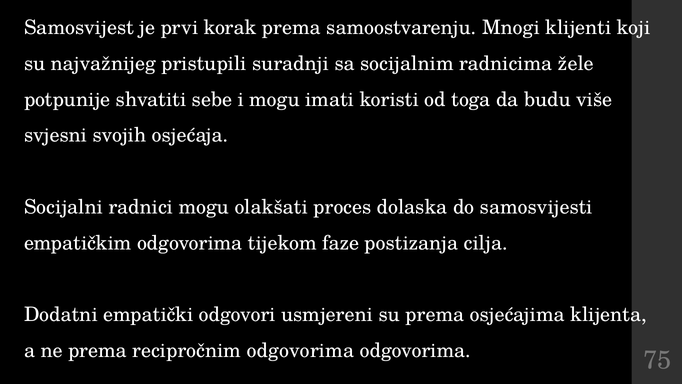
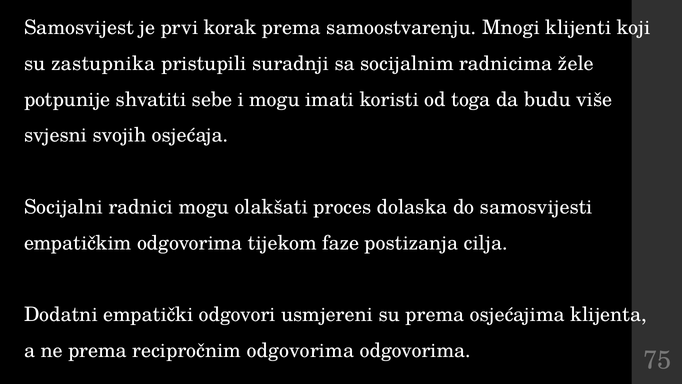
najvažnijeg: najvažnijeg -> zastupnika
